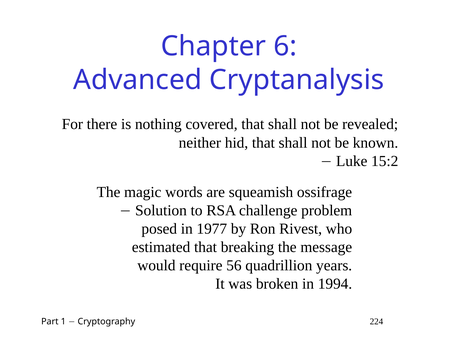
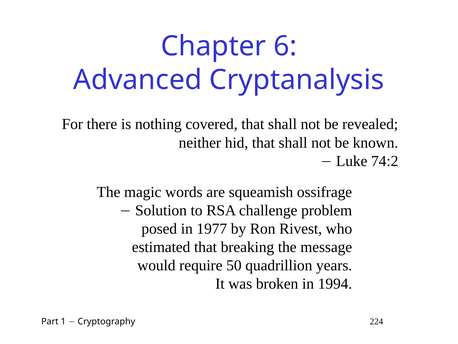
15:2: 15:2 -> 74:2
56: 56 -> 50
